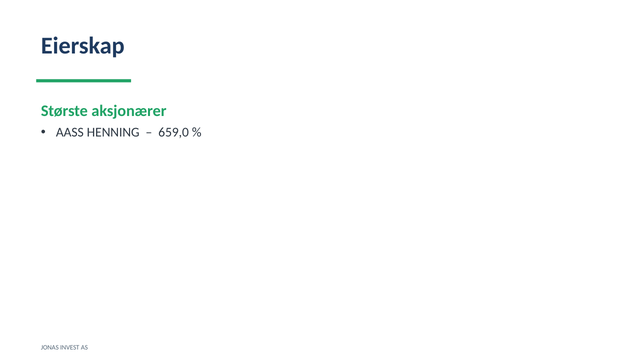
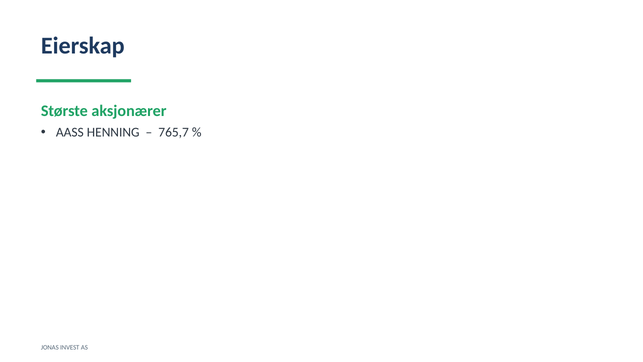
659,0: 659,0 -> 765,7
